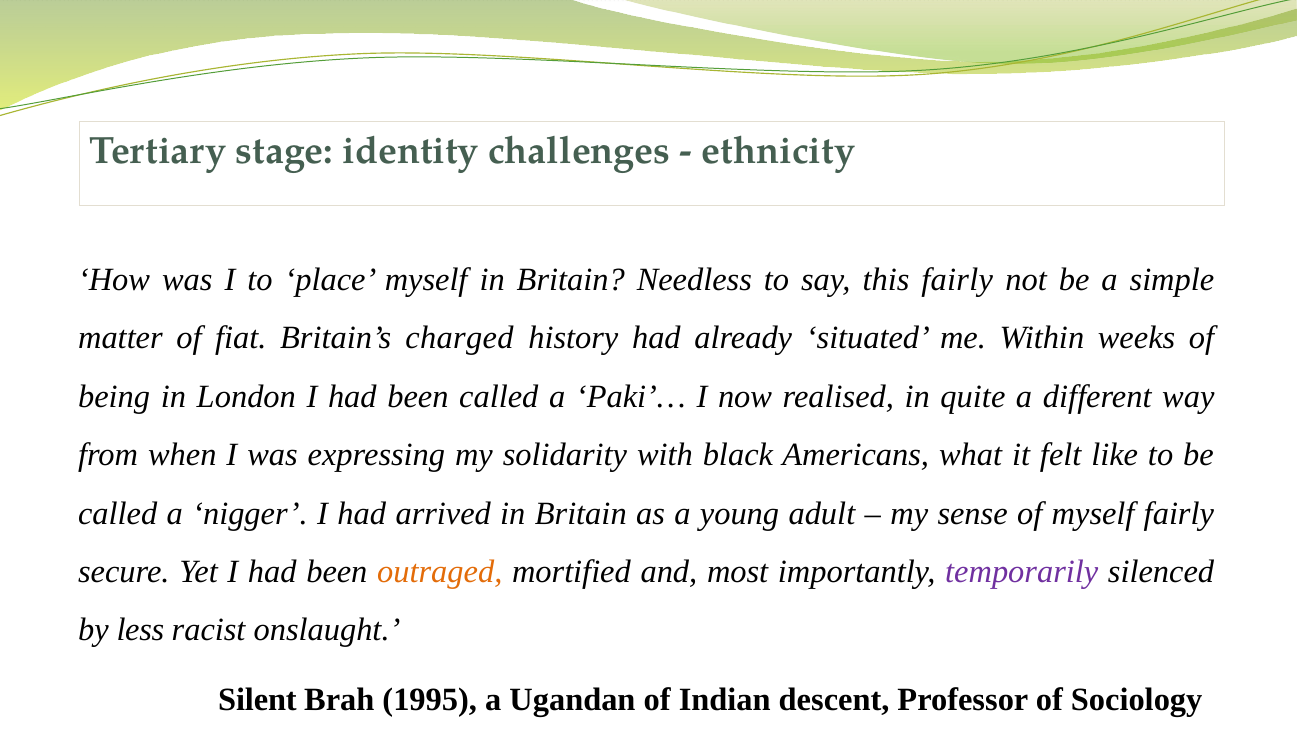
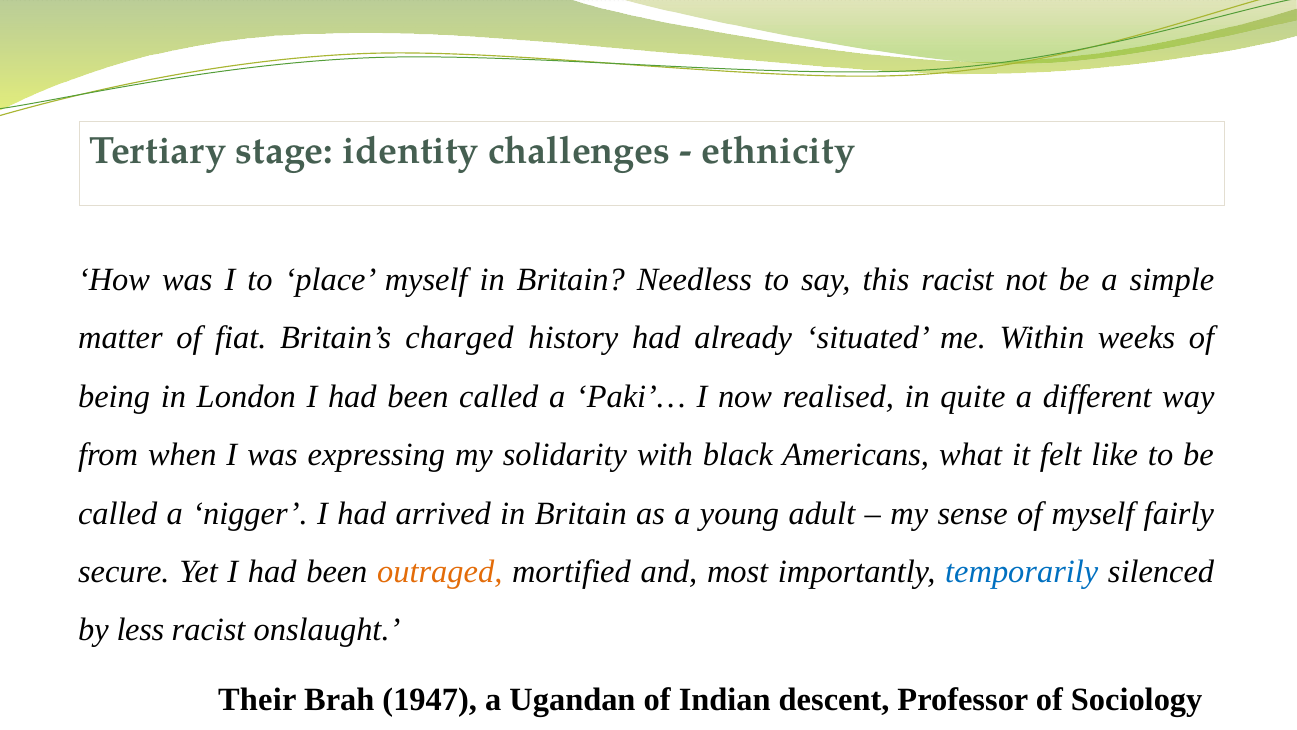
this fairly: fairly -> racist
temporarily colour: purple -> blue
Silent: Silent -> Their
1995: 1995 -> 1947
